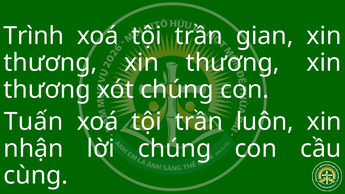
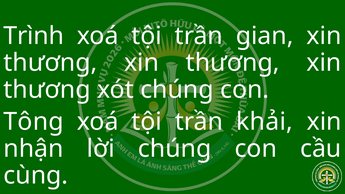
Tuấn: Tuấn -> Tông
luôn: luôn -> khải
